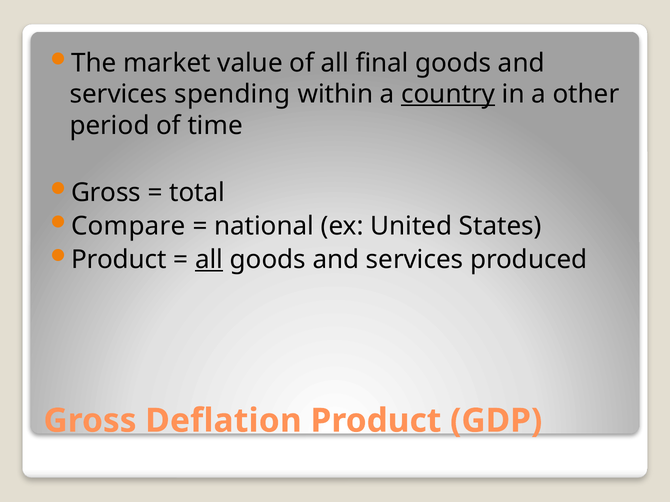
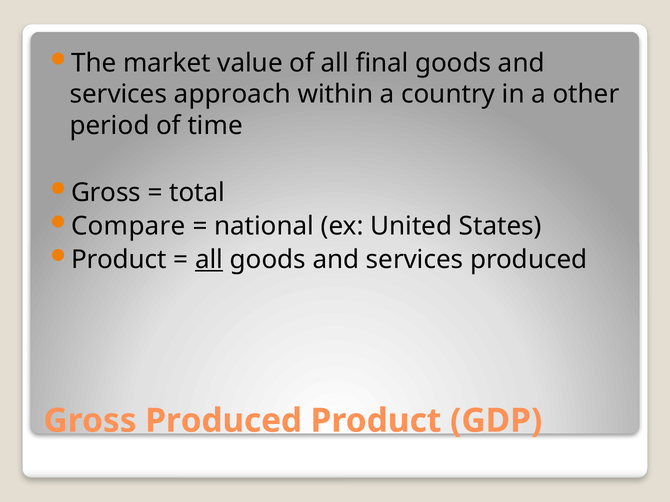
spending: spending -> approach
country underline: present -> none
Gross Deflation: Deflation -> Produced
